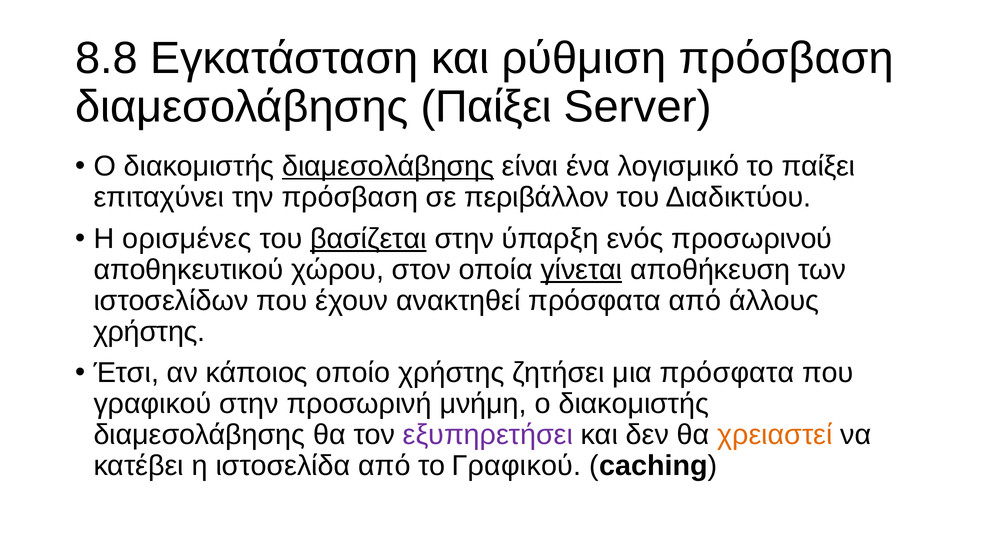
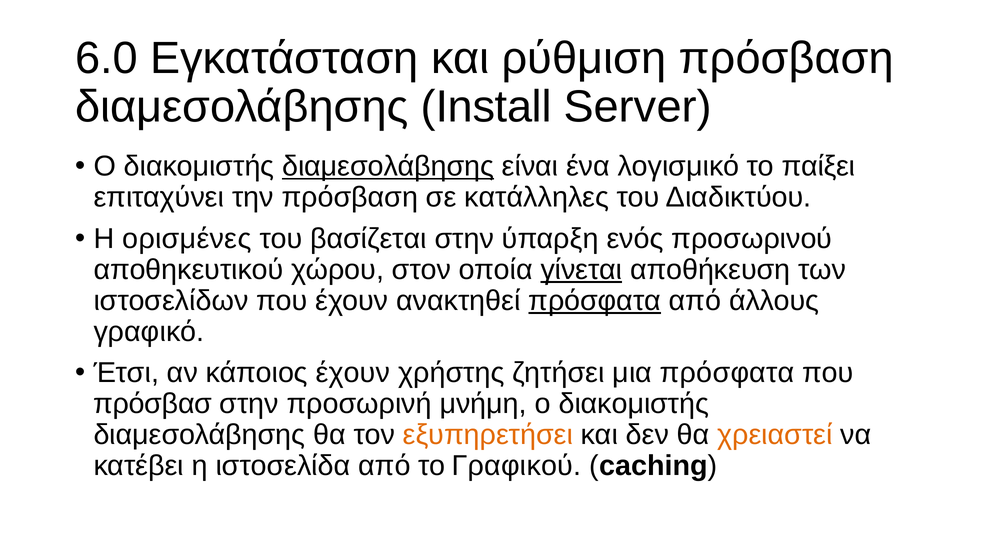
8.8: 8.8 -> 6.0
διαμεσολάβησης Παίξει: Παίξει -> Install
περιβάλλον: περιβάλλον -> κατάλληλες
βασίζεται underline: present -> none
πρόσφατα at (595, 301) underline: none -> present
χρήστης at (149, 332): χρήστης -> γραφικό
κάποιος οποίο: οποίο -> έχουν
γραφικού at (152, 404): γραφικού -> πρόσβασ
εξυπηρετήσει colour: purple -> orange
